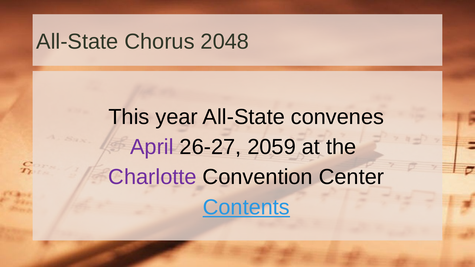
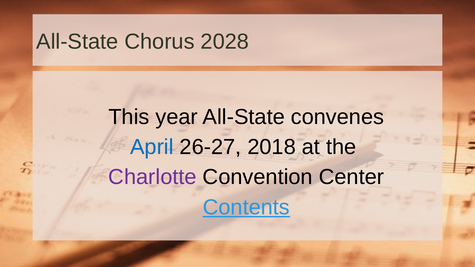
2048: 2048 -> 2028
April colour: purple -> blue
2059: 2059 -> 2018
